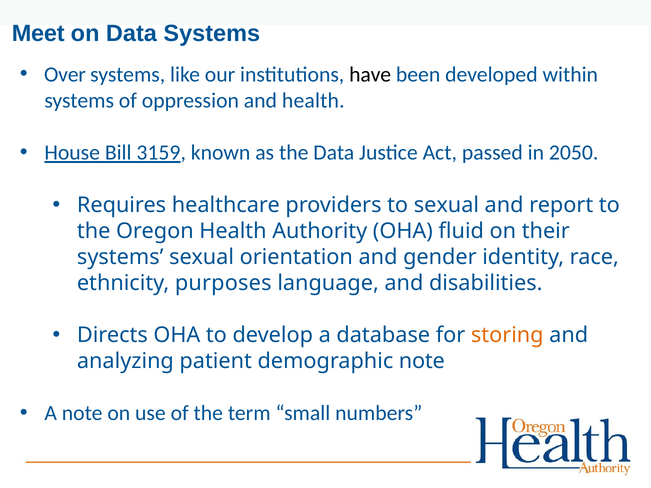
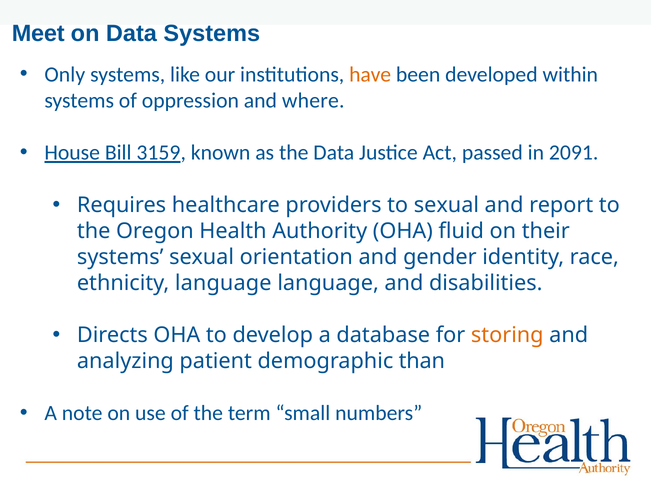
Over: Over -> Only
have colour: black -> orange
and health: health -> where
2050: 2050 -> 2091
ethnicity purposes: purposes -> language
demographic note: note -> than
